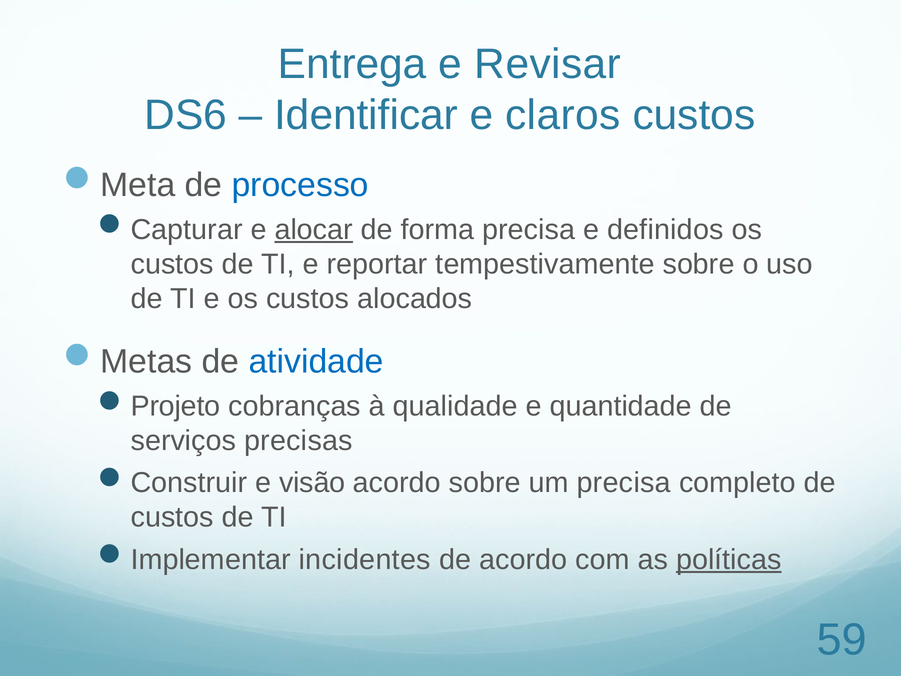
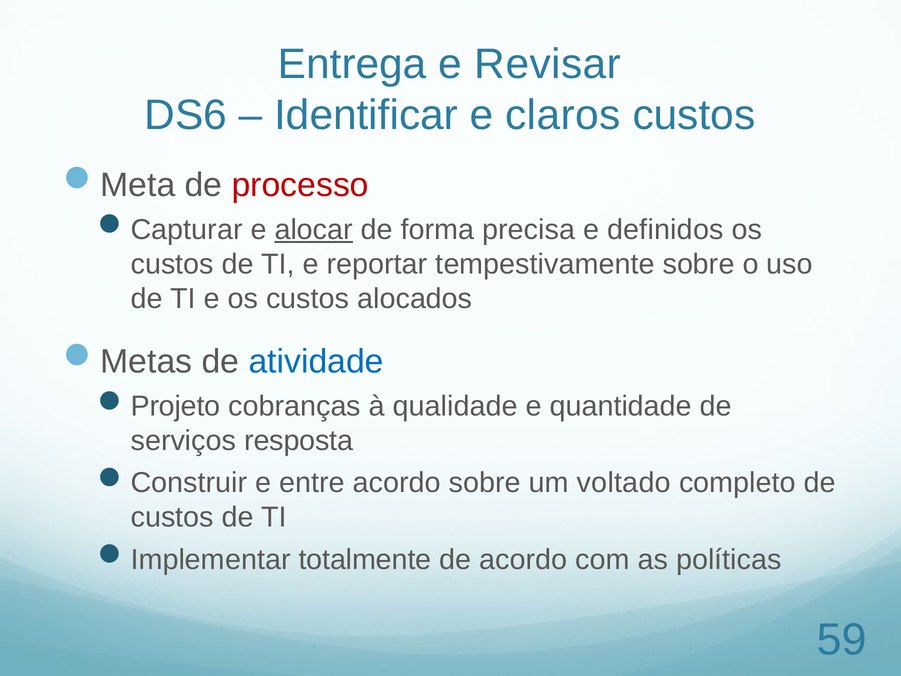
processo colour: blue -> red
precisas: precisas -> resposta
visão: visão -> entre
um precisa: precisa -> voltado
incidentes: incidentes -> totalmente
políticas underline: present -> none
